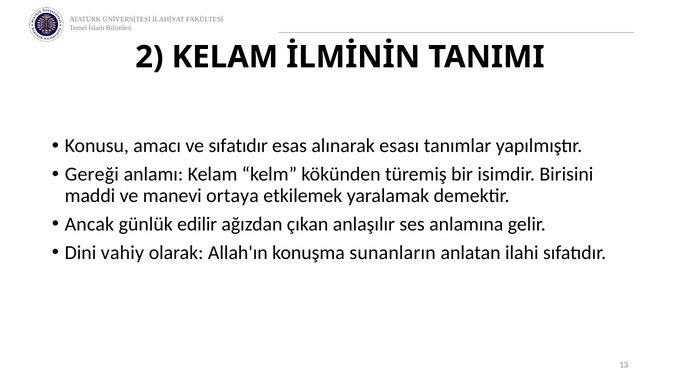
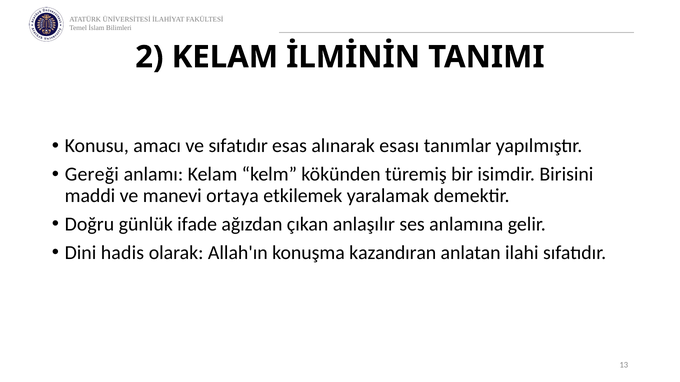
Ancak: Ancak -> Doğru
edilir: edilir -> ifade
vahiy: vahiy -> hadis
sunanların: sunanların -> kazandıran
